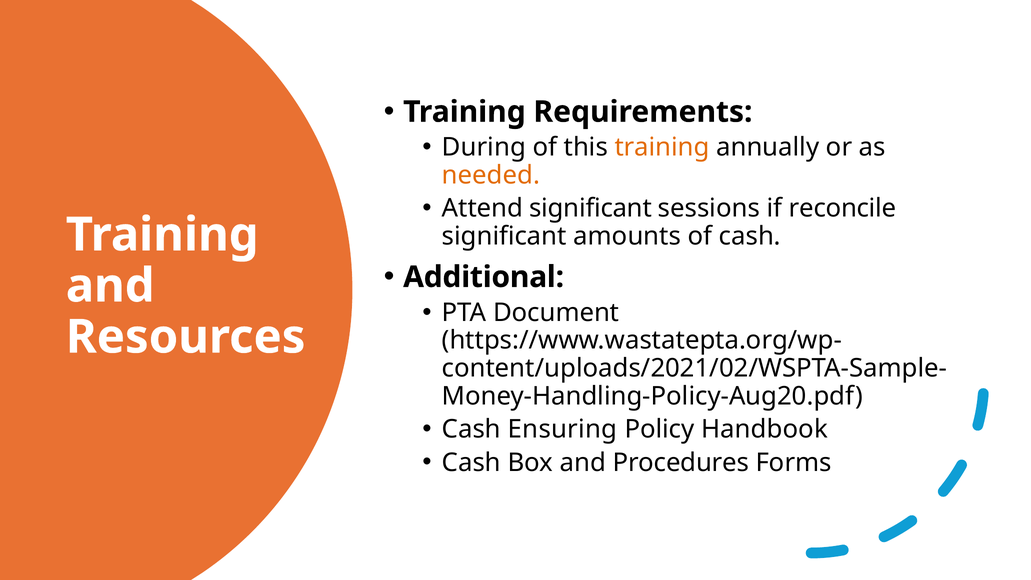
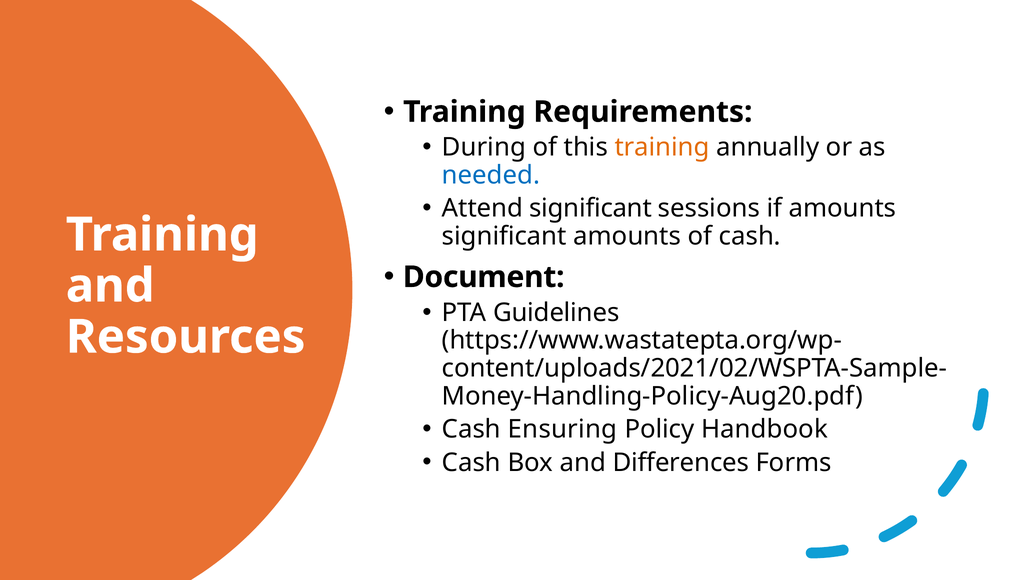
needed colour: orange -> blue
if reconcile: reconcile -> amounts
Additional: Additional -> Document
Document: Document -> Guidelines
Procedures: Procedures -> Differences
